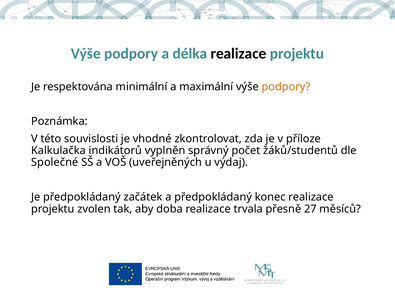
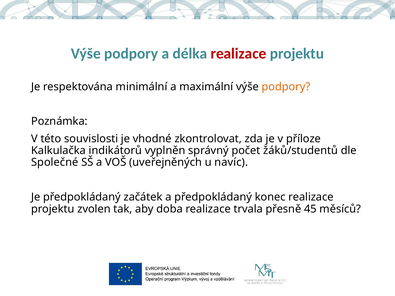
realizace at (238, 54) colour: black -> red
výdaj: výdaj -> navíc
27: 27 -> 45
